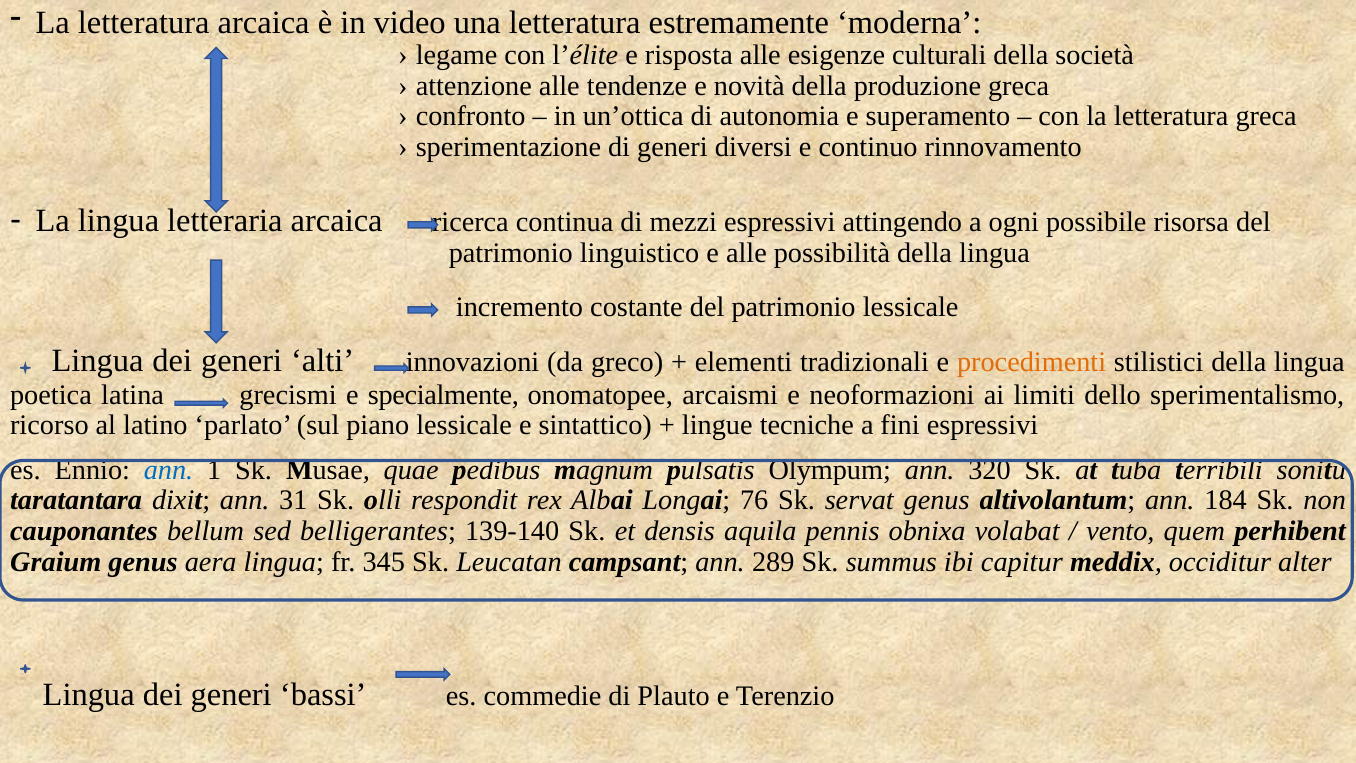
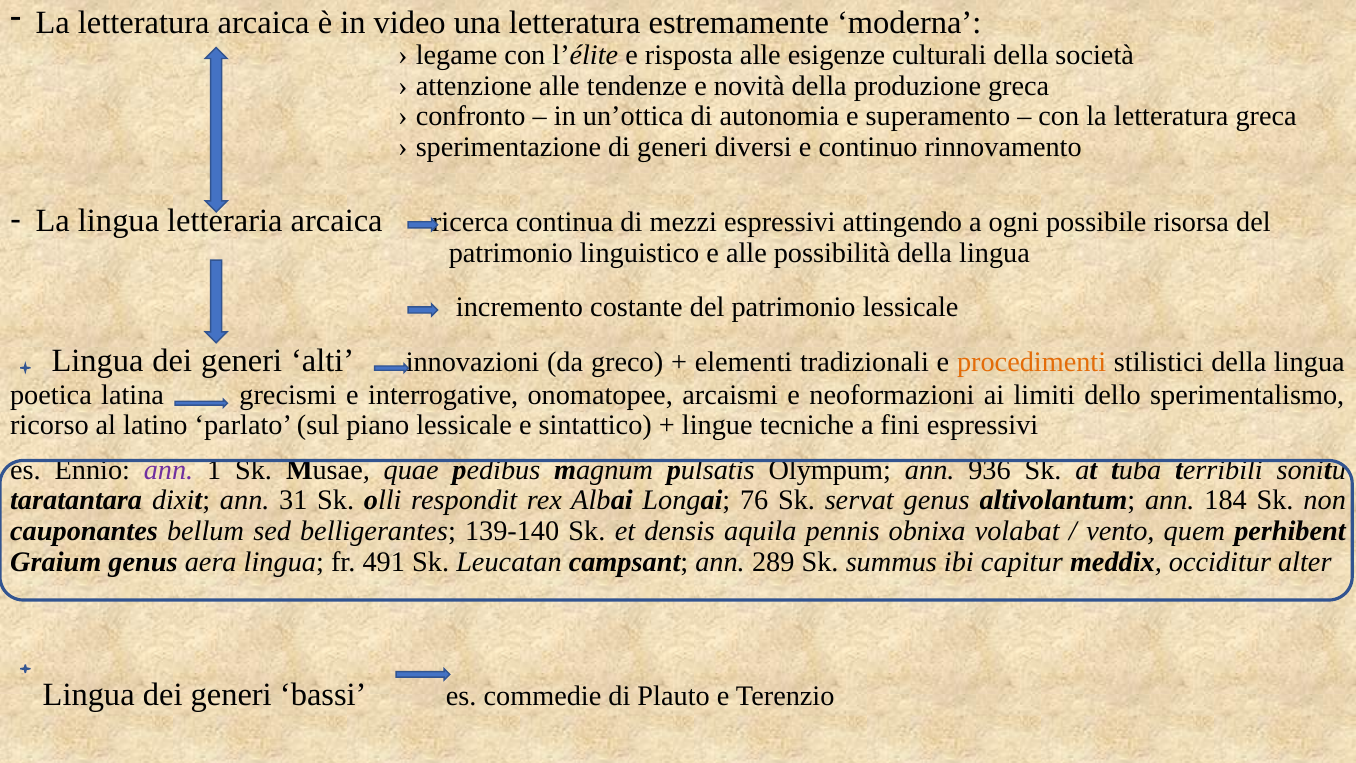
specialmente: specialmente -> interrogative
ann at (169, 470) colour: blue -> purple
320: 320 -> 936
345: 345 -> 491
